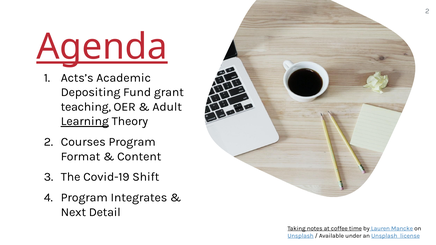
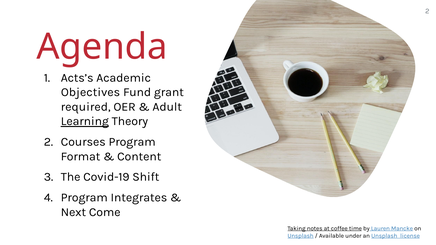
Agenda underline: present -> none
Depositing: Depositing -> Objectives
teaching: teaching -> required
Detail: Detail -> Come
